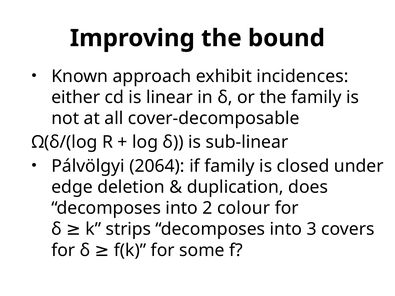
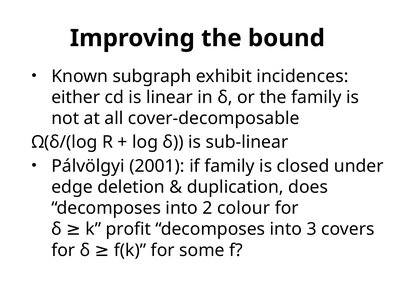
approach: approach -> subgraph
2064: 2064 -> 2001
strips: strips -> profit
